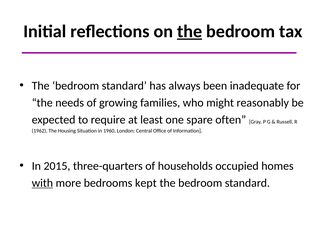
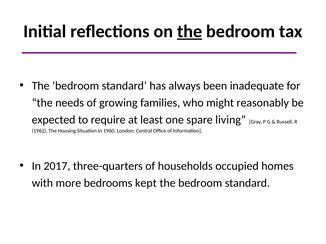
often: often -> living
2015: 2015 -> 2017
with underline: present -> none
